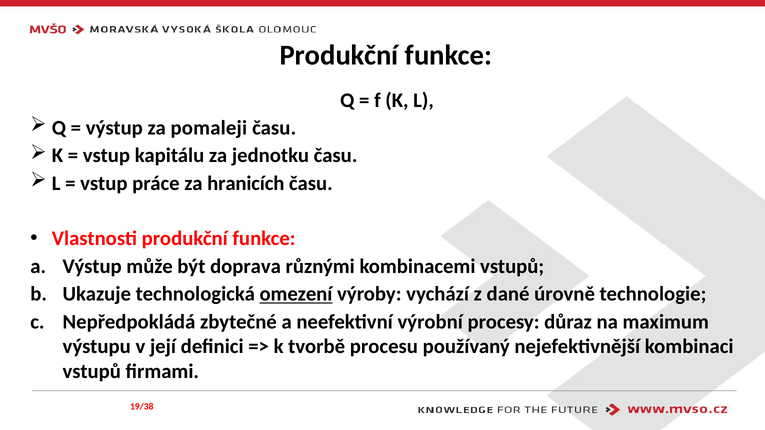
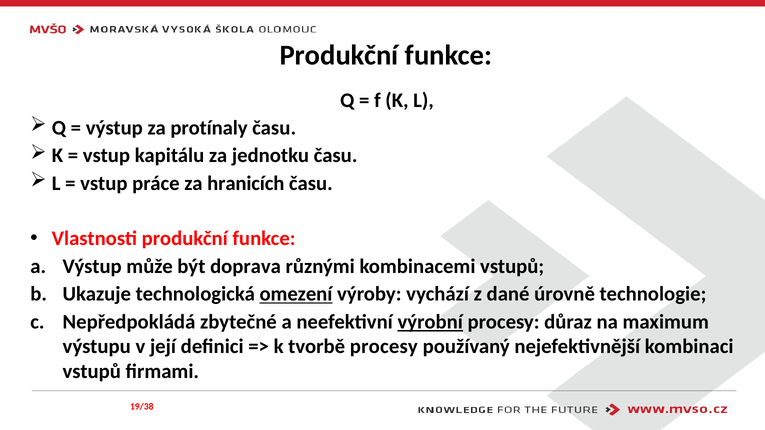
pomaleji: pomaleji -> protínaly
výrobní underline: none -> present
tvorbě procesu: procesu -> procesy
